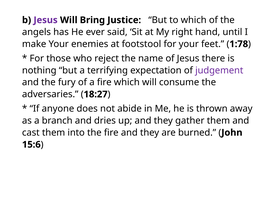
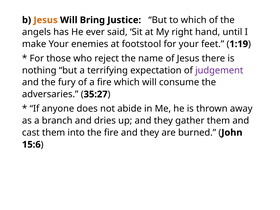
Jesus at (46, 20) colour: purple -> orange
1:78: 1:78 -> 1:19
18:27: 18:27 -> 35:27
